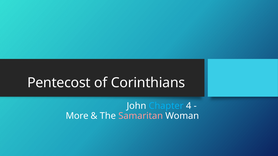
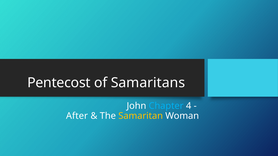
Corinthians: Corinthians -> Samaritans
More: More -> After
Samaritan colour: pink -> yellow
